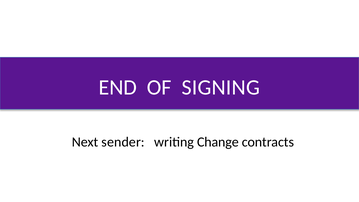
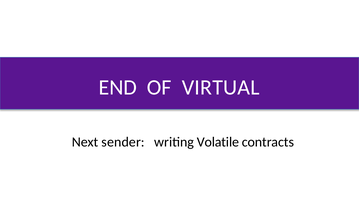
SIGNING: SIGNING -> VIRTUAL
Change: Change -> Volatile
